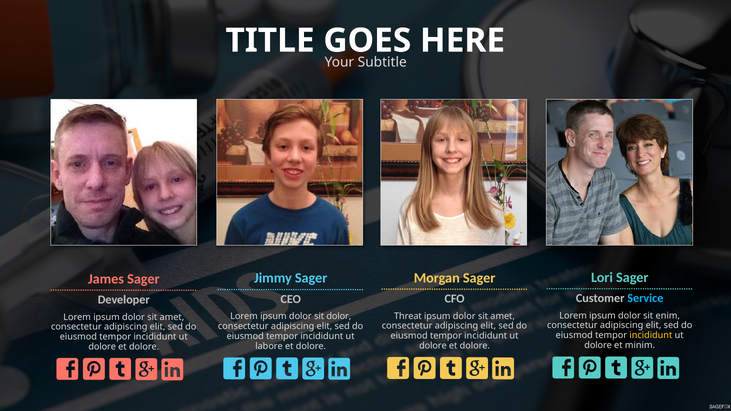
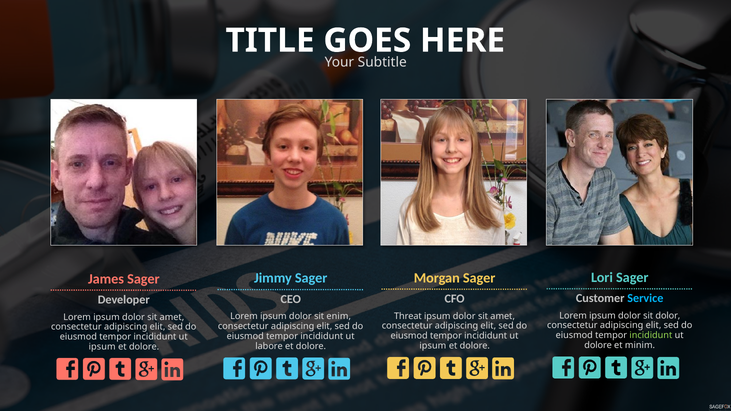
sit enim: enim -> dolor
sit dolor: dolor -> enim
incididunt at (651, 335) colour: yellow -> light green
dolore at (433, 346): dolore -> ipsum
dolore at (102, 347): dolore -> ipsum
